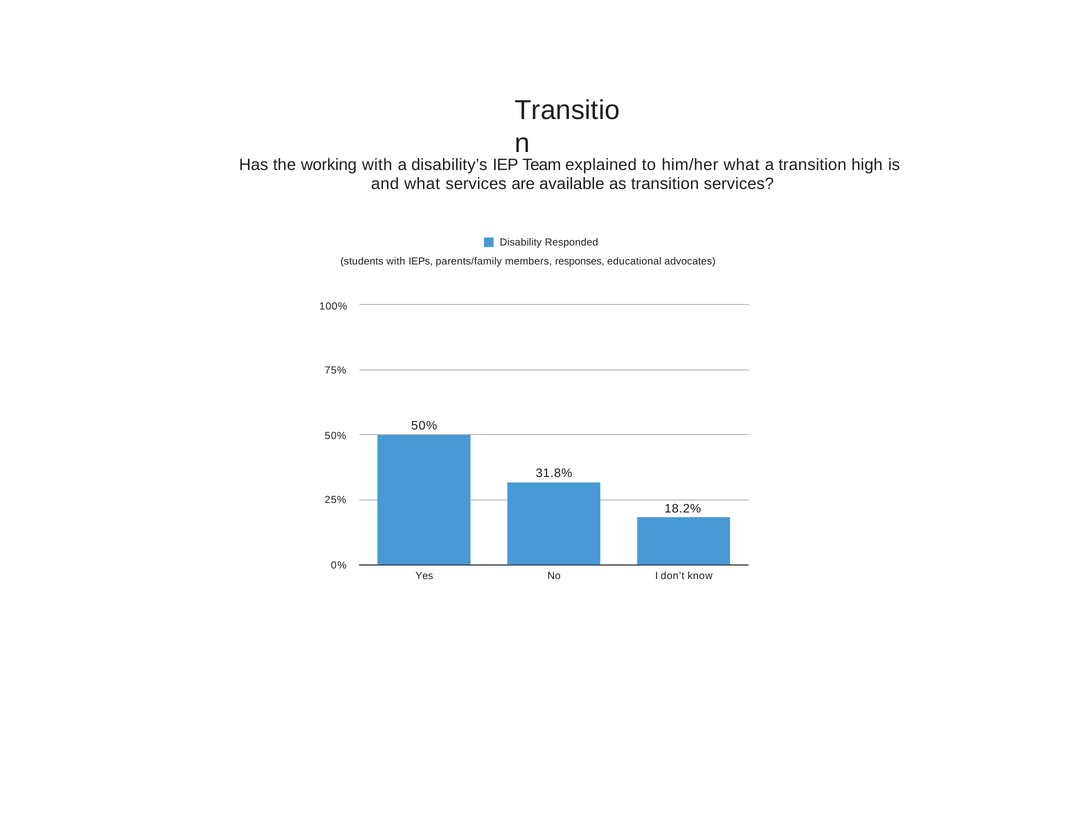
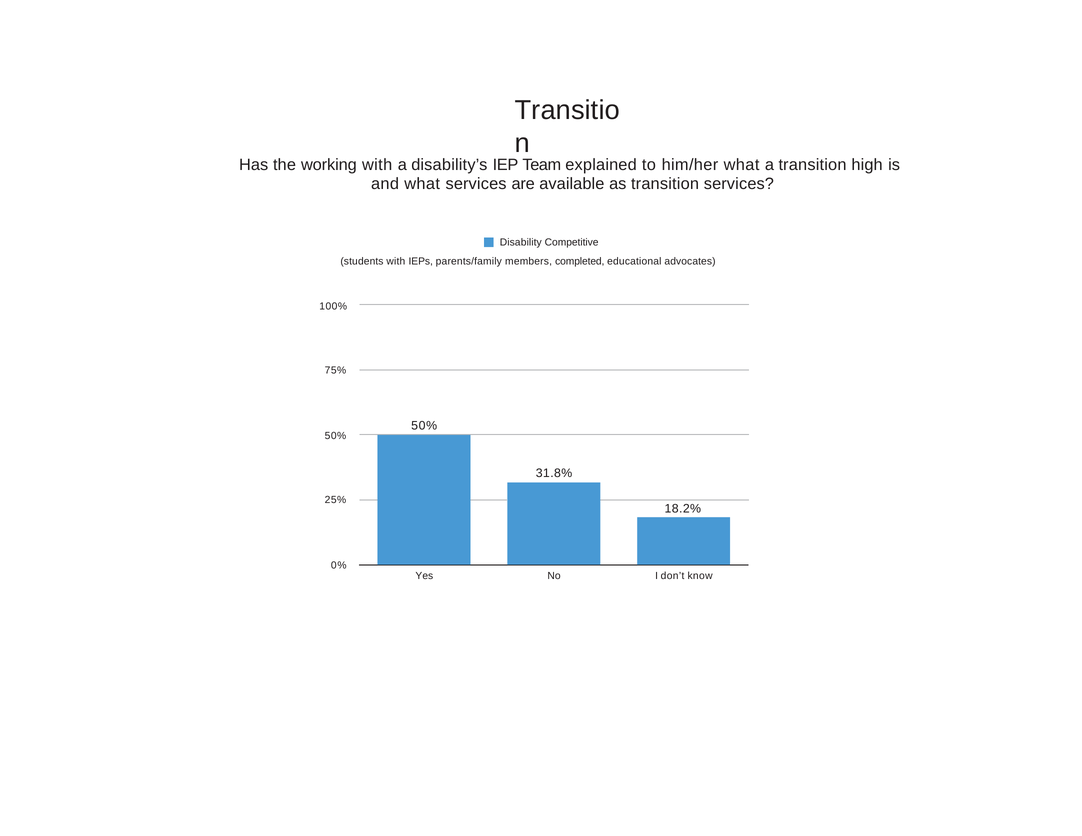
Responded: Responded -> Competitive
responses: responses -> completed
